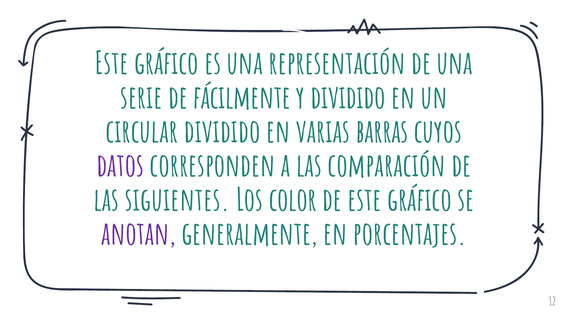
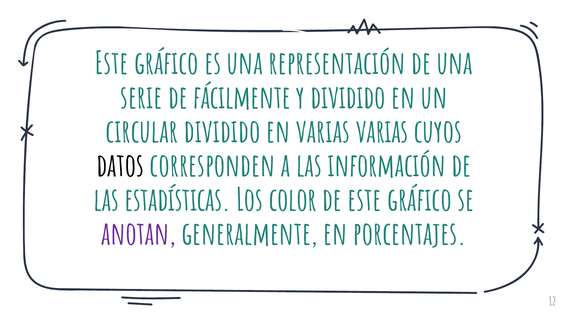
varias barras: barras -> varias
datos colour: purple -> black
comparación: comparación -> información
siguientes: siguientes -> estadísticas
